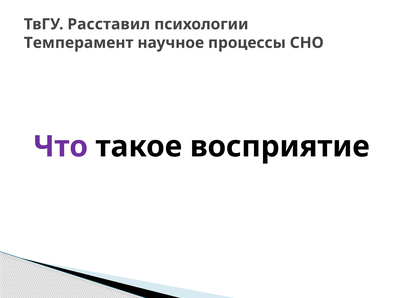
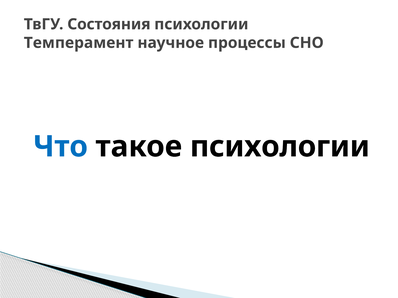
Расставил: Расставил -> Состояния
Что colour: purple -> blue
такое восприятие: восприятие -> психологии
